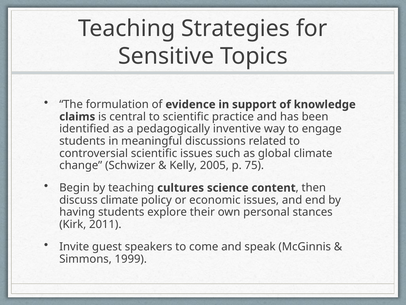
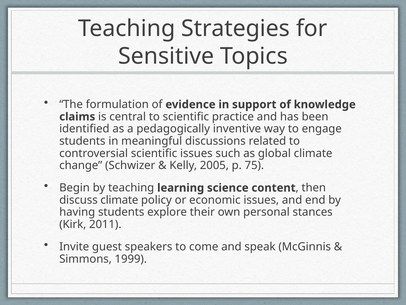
cultures: cultures -> learning
